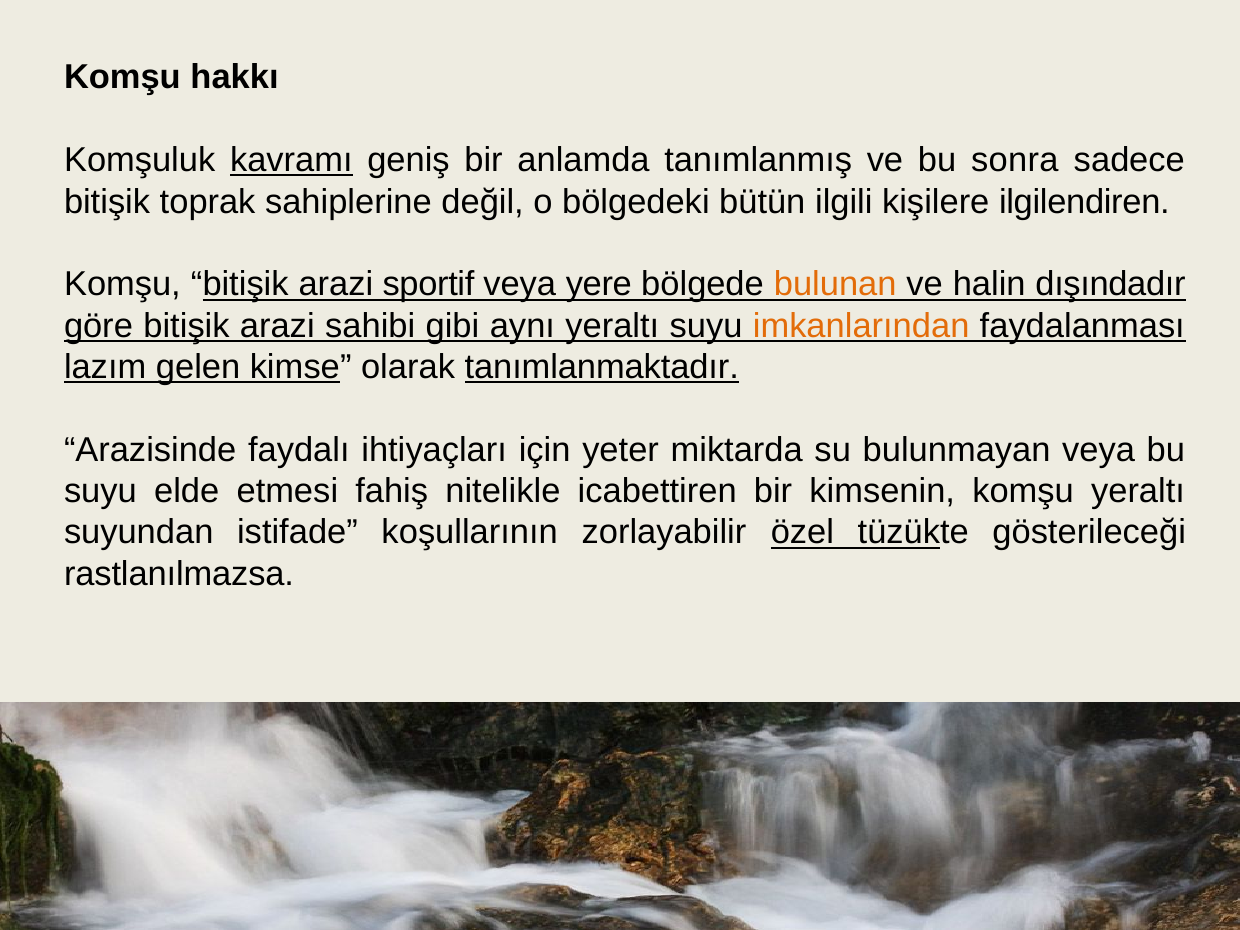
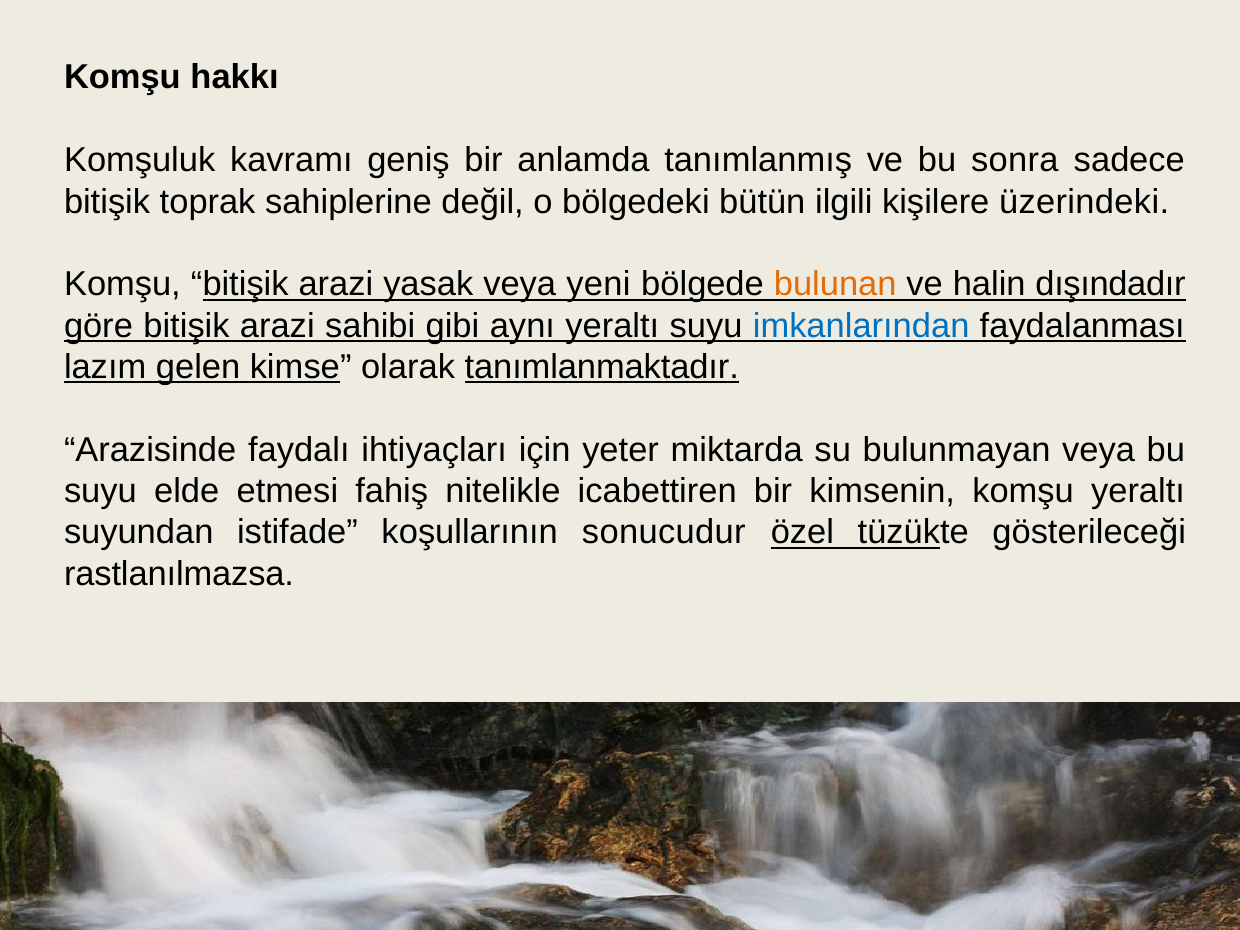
kavramı underline: present -> none
ilgilendiren: ilgilendiren -> üzerindeki
sportif: sportif -> yasak
yere: yere -> yeni
imkanlarından colour: orange -> blue
zorlayabilir: zorlayabilir -> sonucudur
